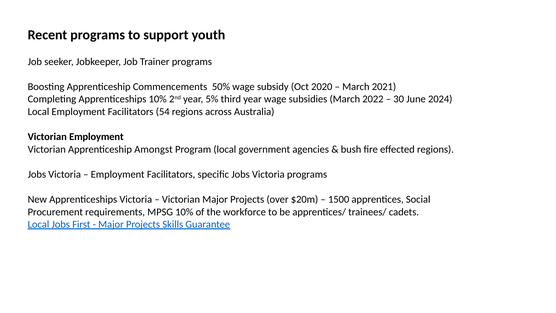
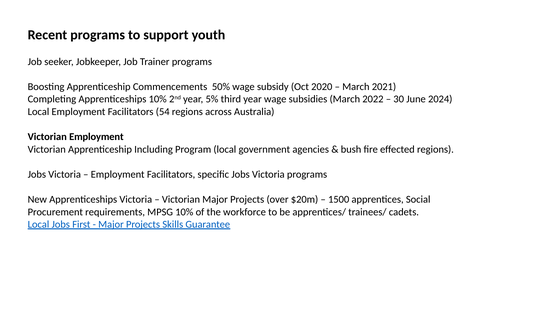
Amongst: Amongst -> Including
